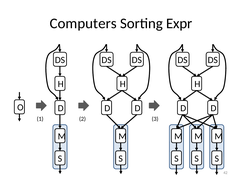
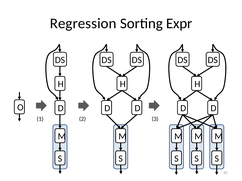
Computers: Computers -> Regression
